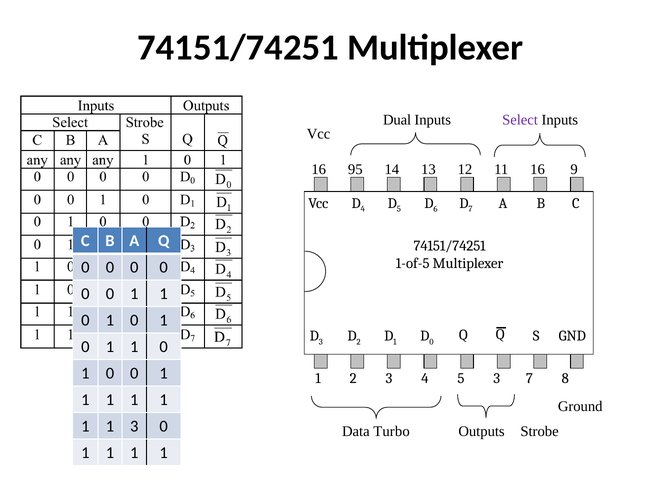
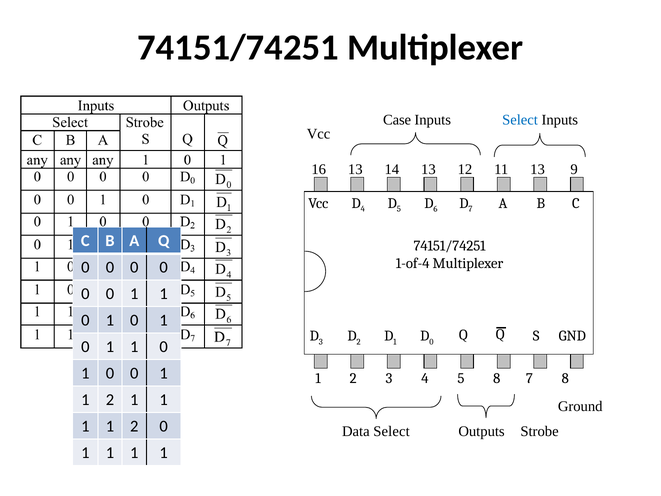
Dual: Dual -> Case
Select at (520, 120) colour: purple -> blue
16 95: 95 -> 13
11 16: 16 -> 13
1-of-5: 1-of-5 -> 1-of-4
5 3: 3 -> 8
1 at (110, 399): 1 -> 2
3 at (134, 426): 3 -> 2
Data Turbo: Turbo -> Select
